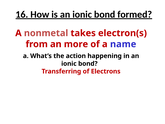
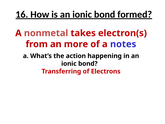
name: name -> notes
